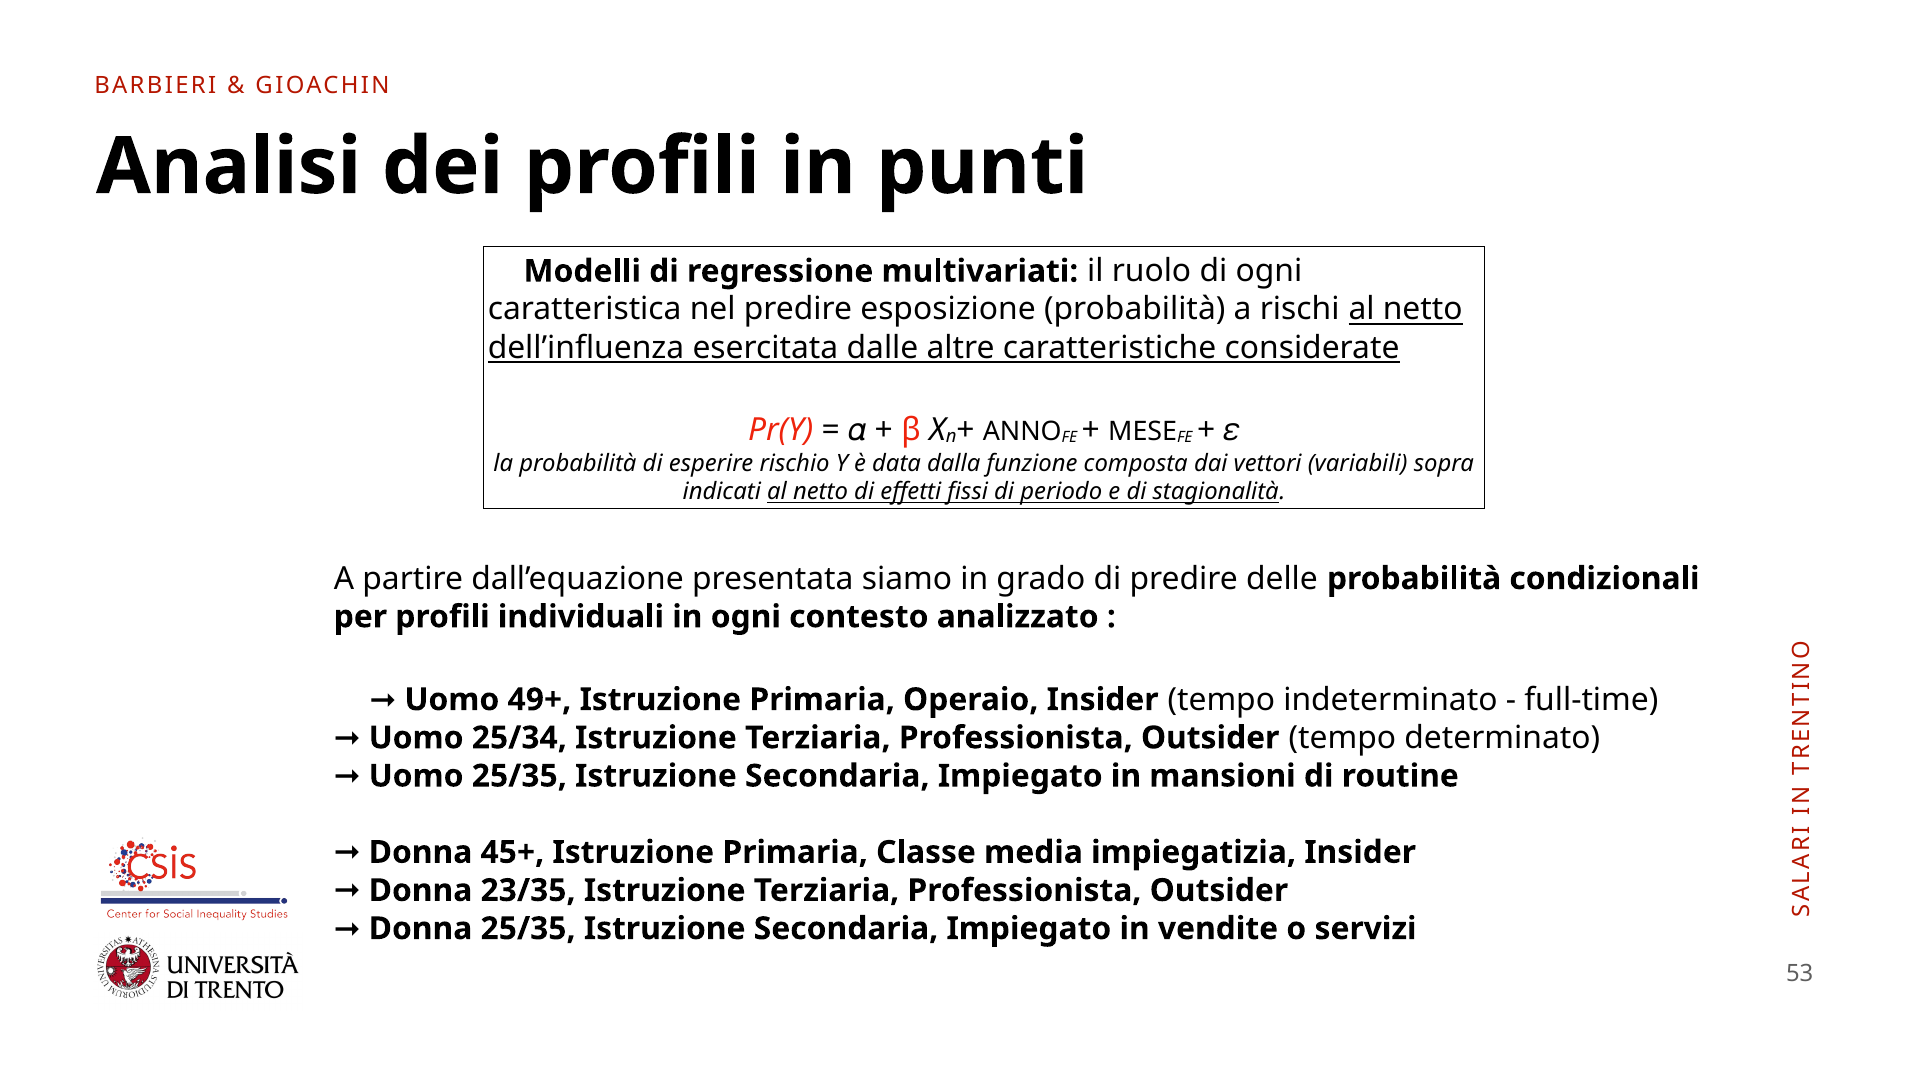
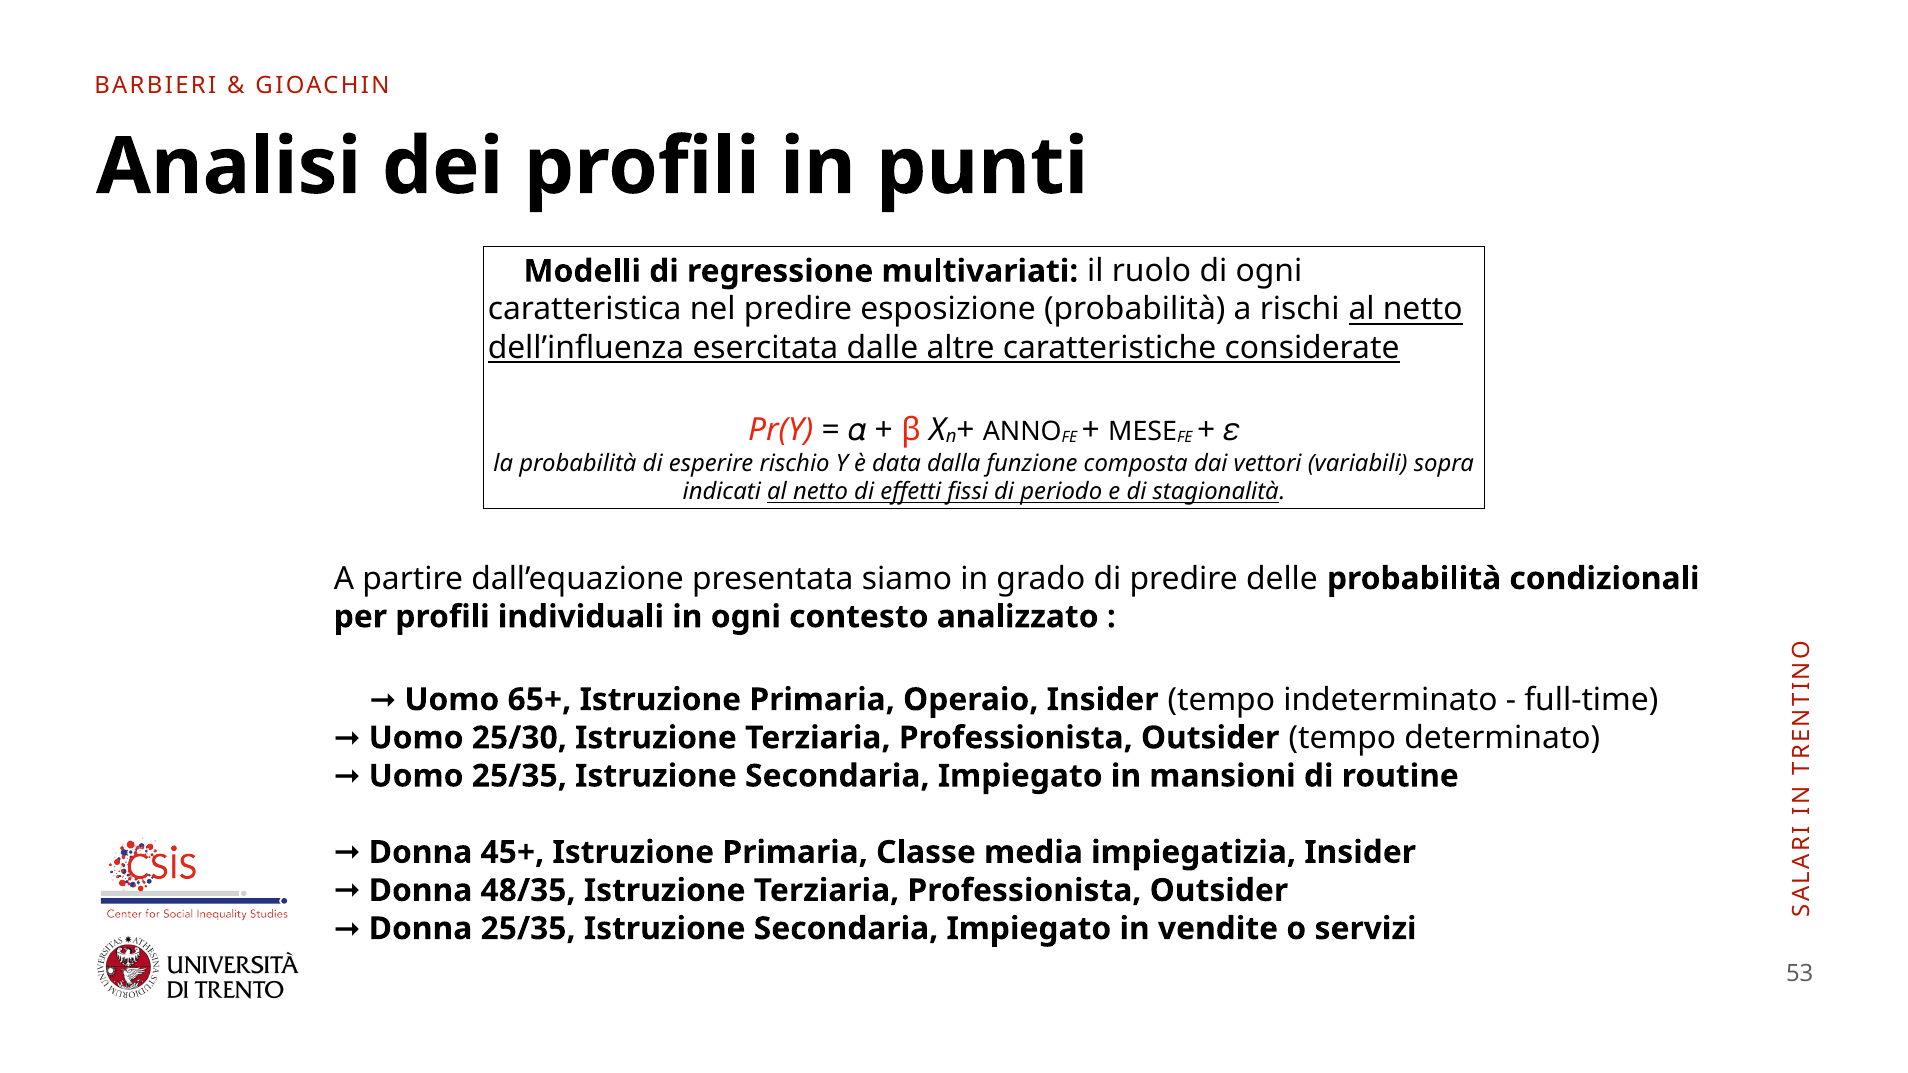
49+: 49+ -> 65+
25/34: 25/34 -> 25/30
23/35: 23/35 -> 48/35
